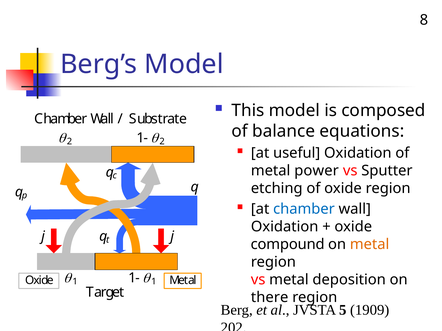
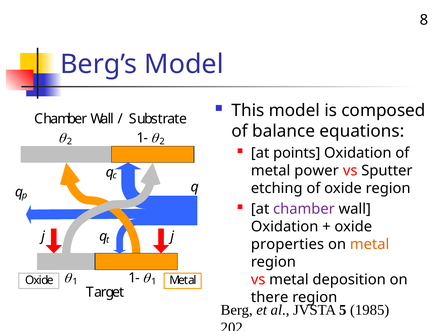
useful: useful -> points
chamber at (304, 209) colour: blue -> purple
compound: compound -> properties
1909: 1909 -> 1985
